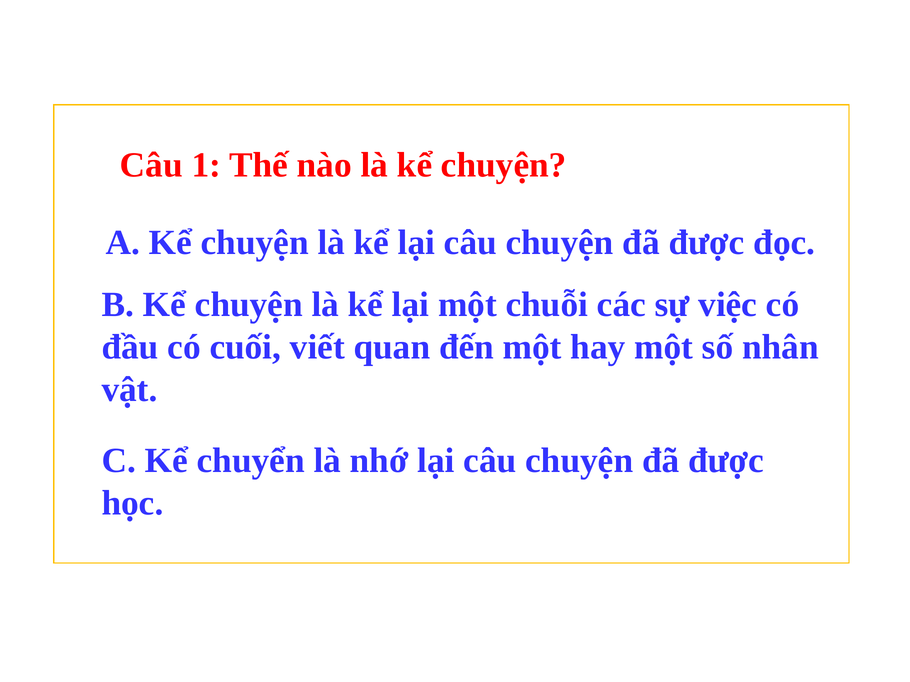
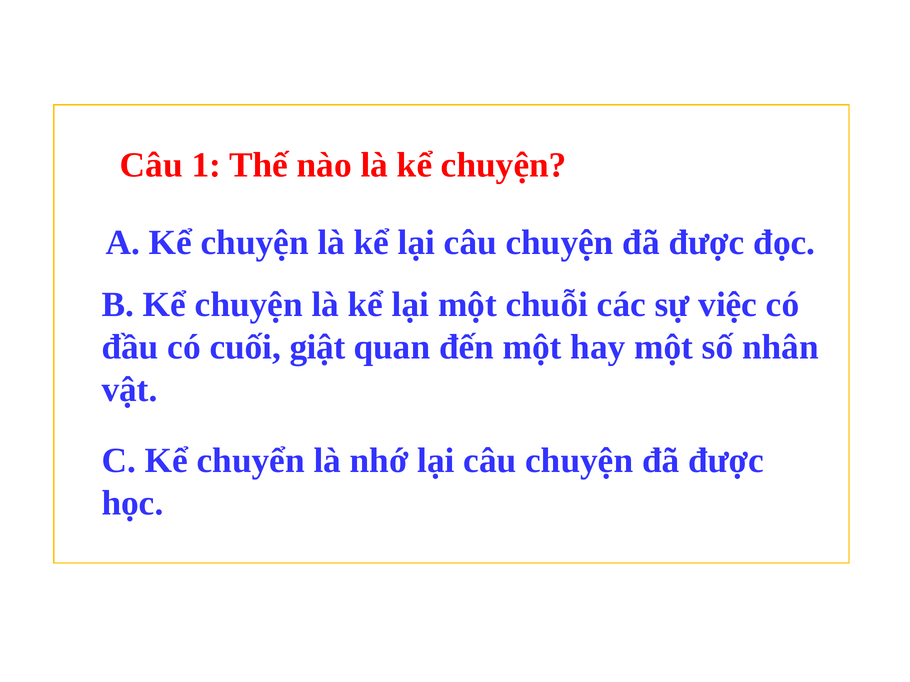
viết: viết -> giật
